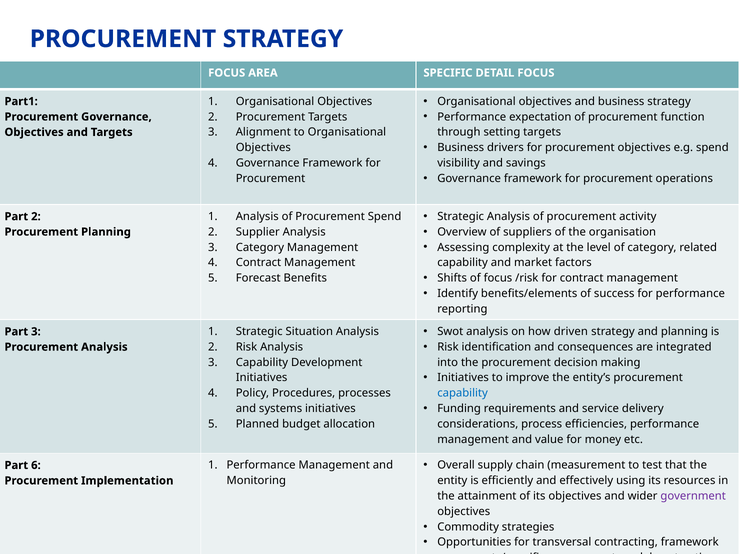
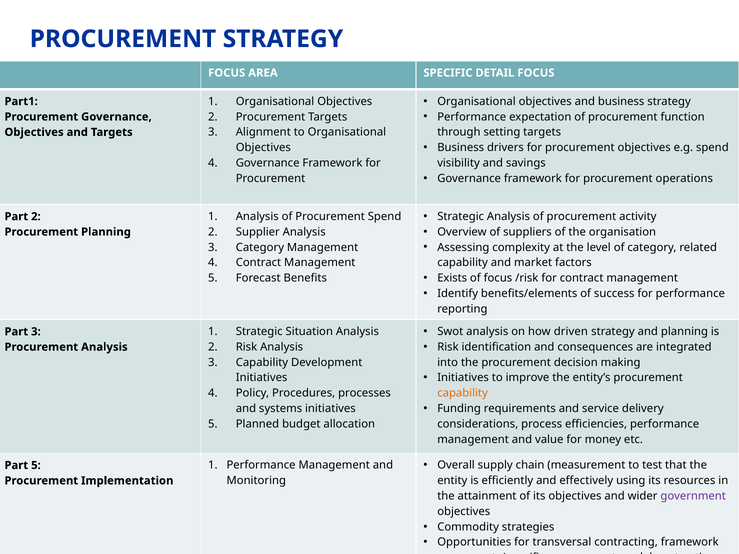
Shifts: Shifts -> Exists
capability at (463, 393) colour: blue -> orange
Part 6: 6 -> 5
